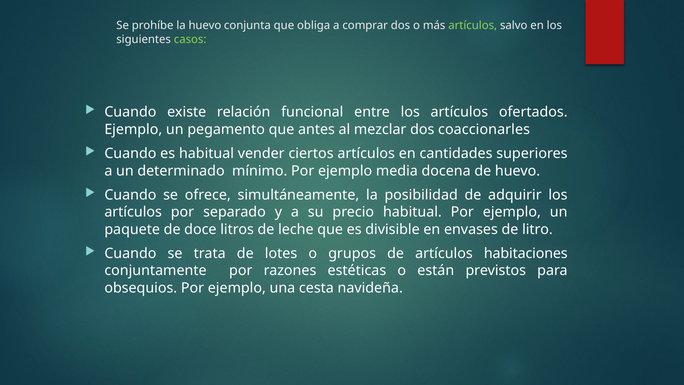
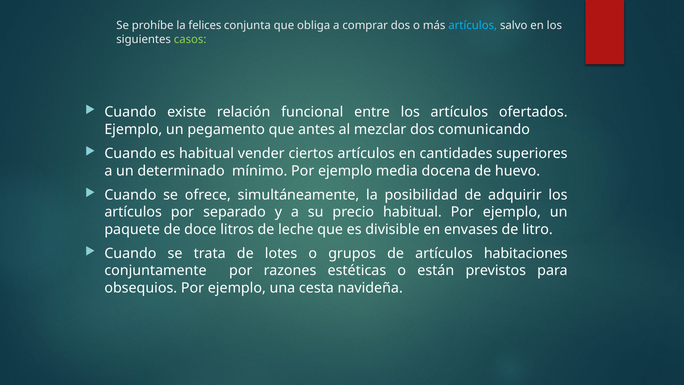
la huevo: huevo -> felices
artículos at (473, 26) colour: light green -> light blue
coaccionarles: coaccionarles -> comunicando
